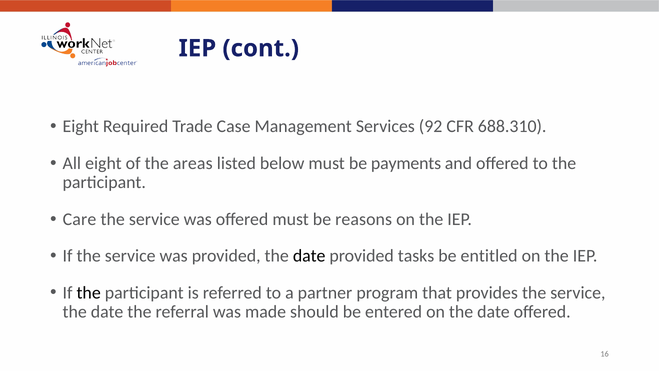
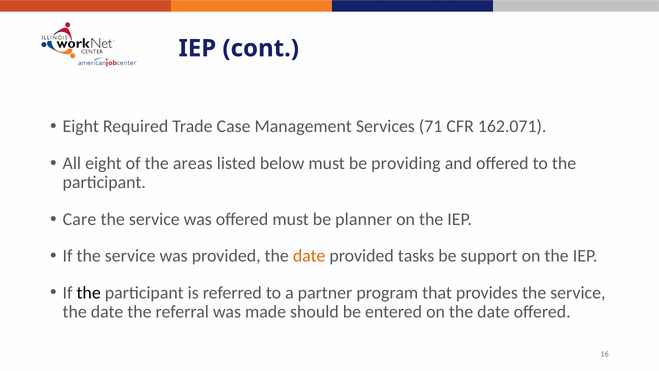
92: 92 -> 71
688.310: 688.310 -> 162.071
payments: payments -> providing
reasons: reasons -> planner
date at (309, 256) colour: black -> orange
entitled: entitled -> support
